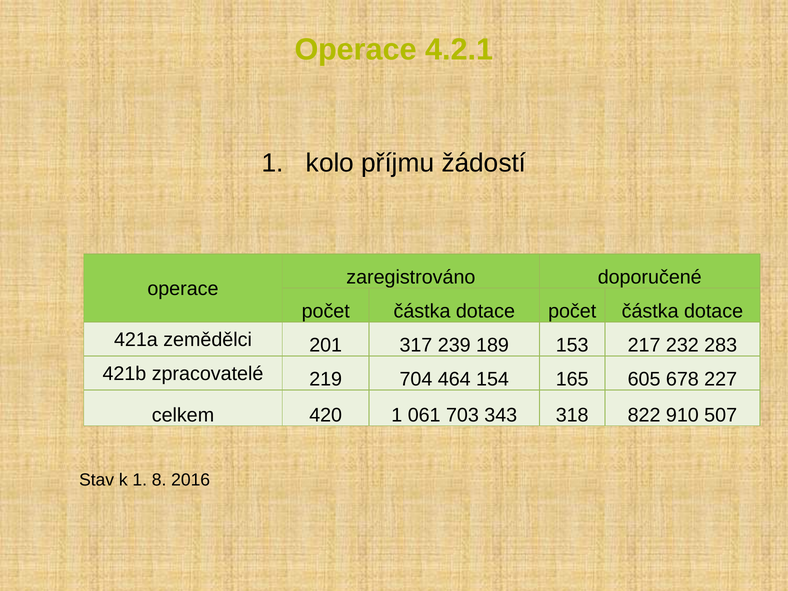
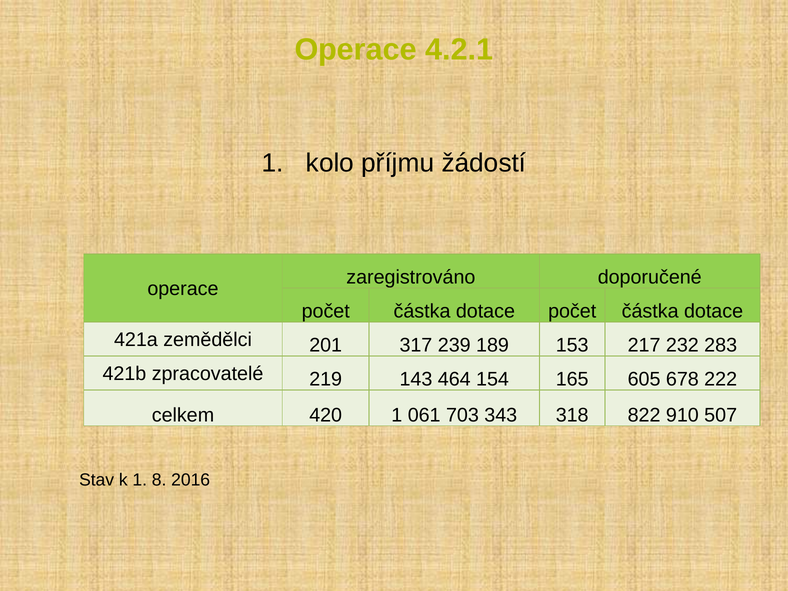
704: 704 -> 143
227: 227 -> 222
